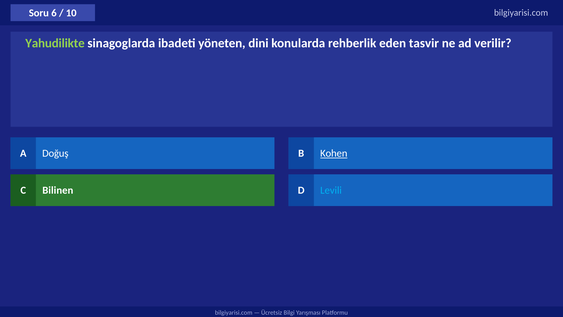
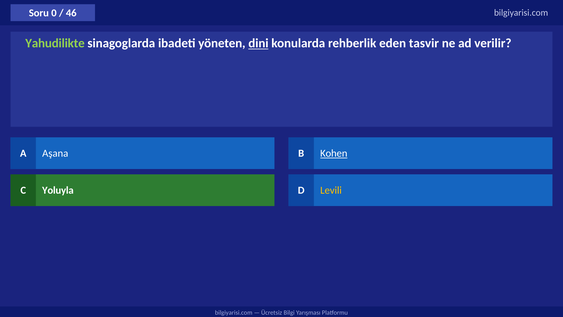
6: 6 -> 0
10: 10 -> 46
dini underline: none -> present
Doğuş: Doğuş -> Aşana
Bilinen: Bilinen -> Yoluyla
Levili colour: light blue -> yellow
